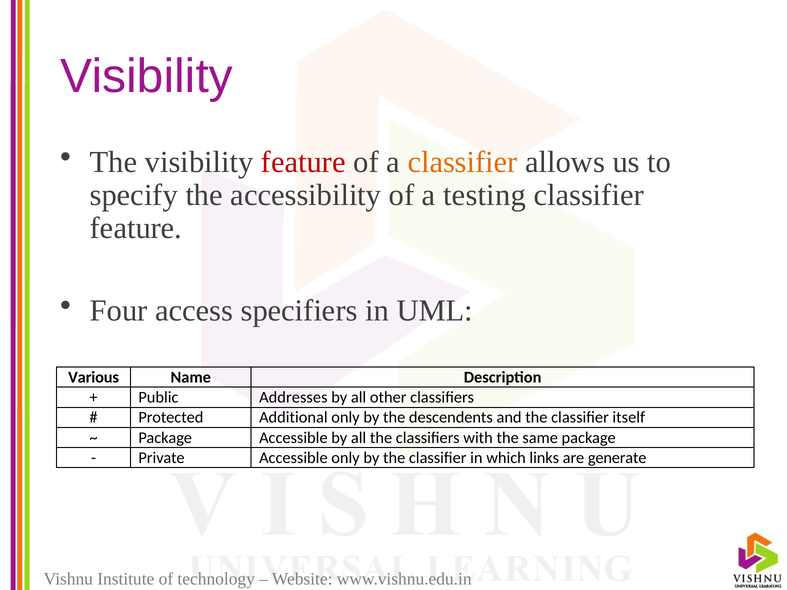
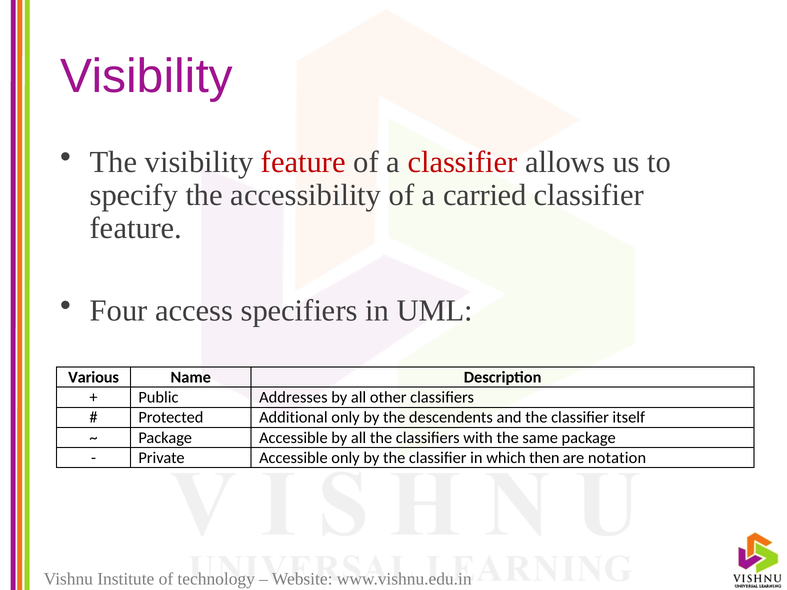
classifier at (463, 162) colour: orange -> red
testing: testing -> carried
links: links -> then
generate: generate -> notation
